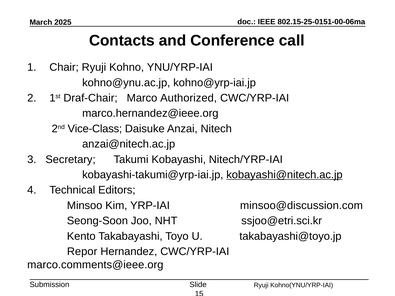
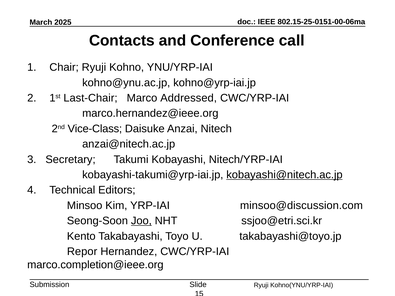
Draf-Chair: Draf-Chair -> Last-Chair
Authorized: Authorized -> Addressed
Joo underline: none -> present
marco.comments@ieee.org: marco.comments@ieee.org -> marco.completion@ieee.org
